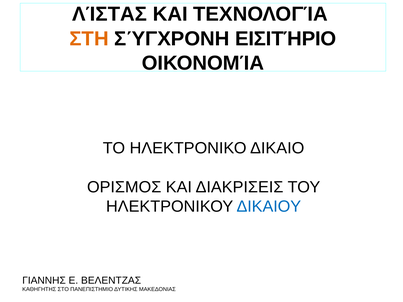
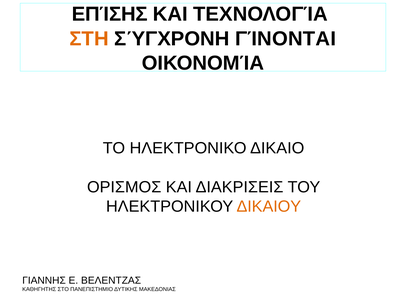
ΛΊΣΤΑΣ: ΛΊΣΤΑΣ -> ΕΠΊΣΗΣ
ΕΙΣΙΤΉΡΙΟ: ΕΙΣΙΤΉΡΙΟ -> ΓΊΝΟΝΤΑΙ
ΔΙΚΑΙΟΥ colour: blue -> orange
